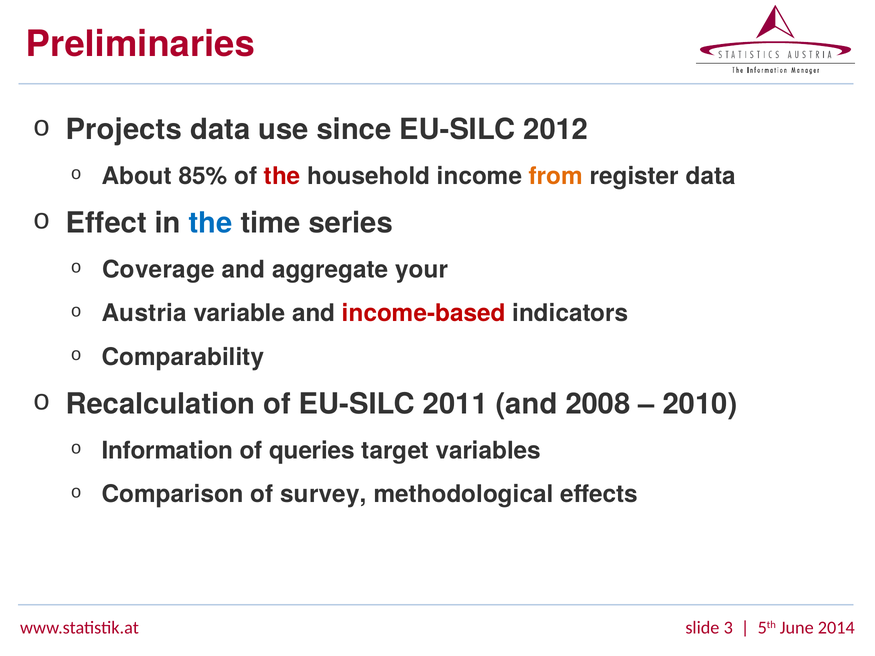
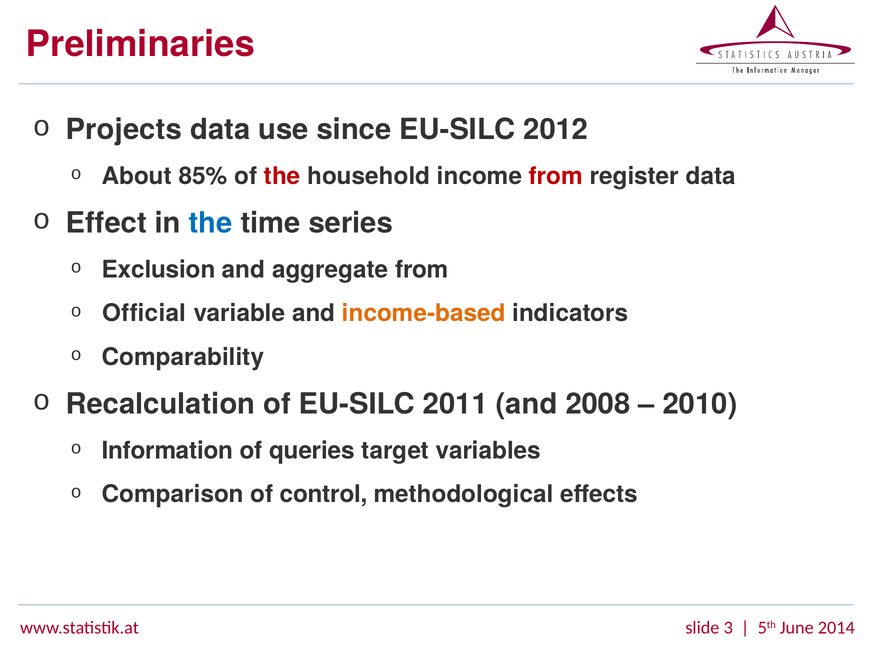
from at (556, 176) colour: orange -> red
Coverage: Coverage -> Exclusion
aggregate your: your -> from
Austria: Austria -> Official
income-based colour: red -> orange
survey: survey -> control
